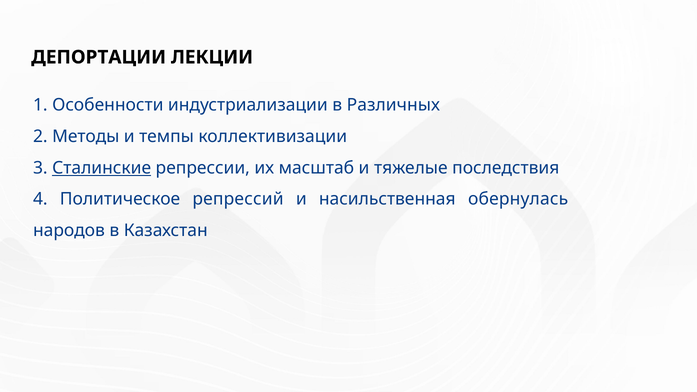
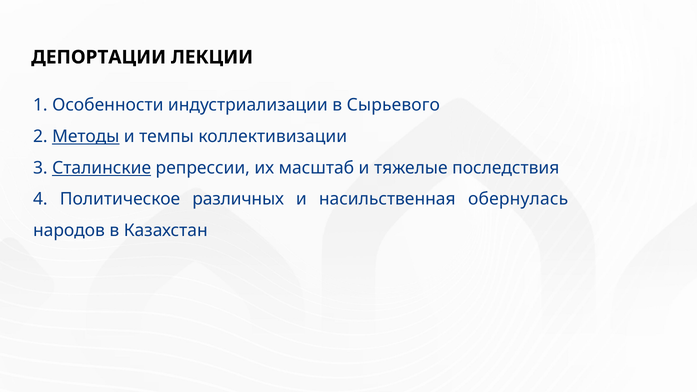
Различных: Различных -> Сырьевого
Методы underline: none -> present
репрессий: репрессий -> различных
